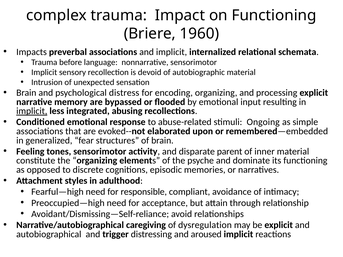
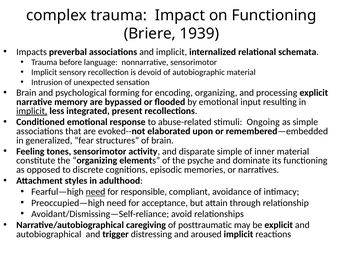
1960: 1960 -> 1939
distress: distress -> forming
abusing: abusing -> present
disparate parent: parent -> simple
need at (95, 192) underline: none -> present
dysregulation: dysregulation -> posttraumatic
